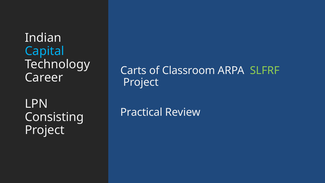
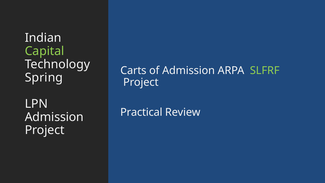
Capital colour: light blue -> light green
of Classroom: Classroom -> Admission
Career: Career -> Spring
Consisting at (54, 117): Consisting -> Admission
